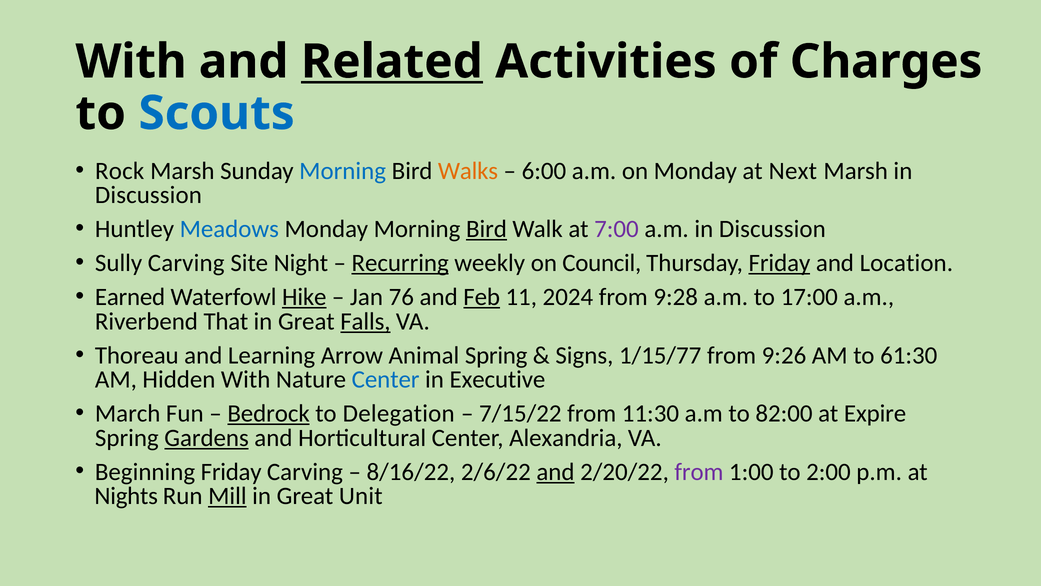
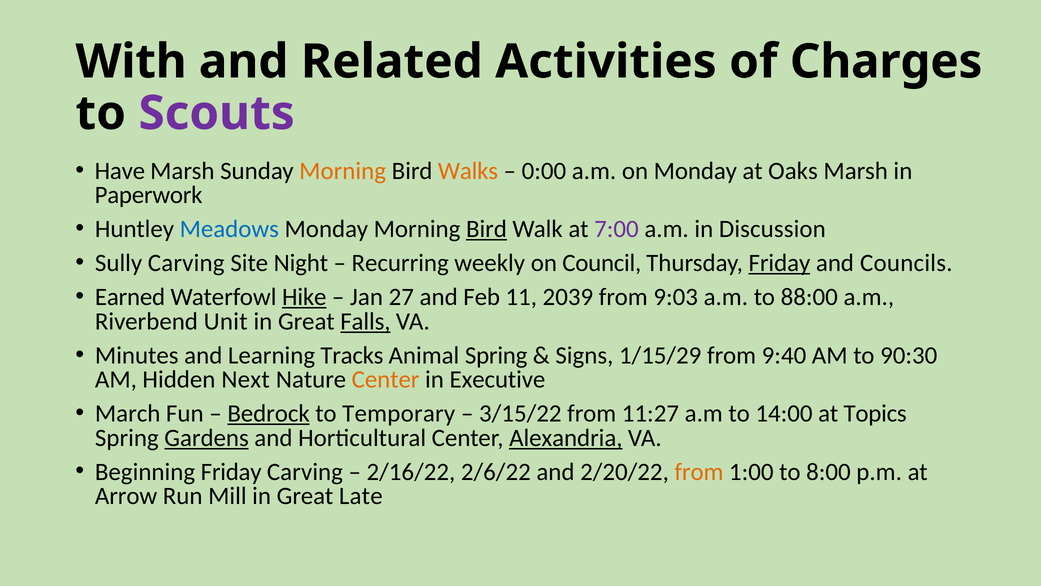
Related underline: present -> none
Scouts colour: blue -> purple
Rock: Rock -> Have
Morning at (343, 171) colour: blue -> orange
6:00: 6:00 -> 0:00
Next: Next -> Oaks
Discussion at (148, 195): Discussion -> Paperwork
Recurring underline: present -> none
Location: Location -> Councils
76: 76 -> 27
Feb underline: present -> none
2024: 2024 -> 2039
9:28: 9:28 -> 9:03
17:00: 17:00 -> 88:00
That: That -> Unit
Thoreau: Thoreau -> Minutes
Arrow: Arrow -> Tracks
1/15/77: 1/15/77 -> 1/15/29
9:26: 9:26 -> 9:40
61:30: 61:30 -> 90:30
Hidden With: With -> Next
Center at (386, 379) colour: blue -> orange
Delegation: Delegation -> Temporary
7/15/22: 7/15/22 -> 3/15/22
11:30: 11:30 -> 11:27
82:00: 82:00 -> 14:00
Expire: Expire -> Topics
Alexandria underline: none -> present
8/16/22: 8/16/22 -> 2/16/22
and at (555, 472) underline: present -> none
from at (699, 472) colour: purple -> orange
2:00: 2:00 -> 8:00
Nights: Nights -> Arrow
Mill underline: present -> none
Unit: Unit -> Late
